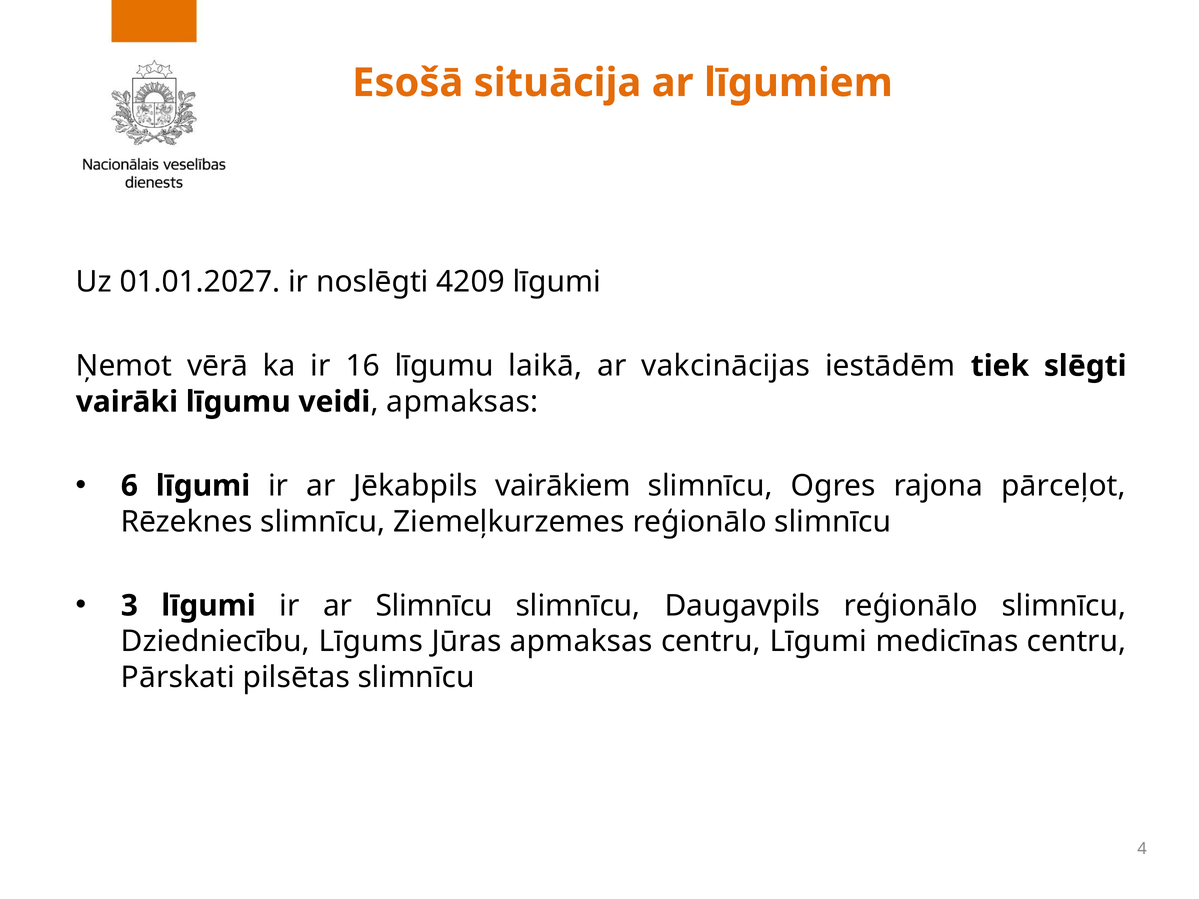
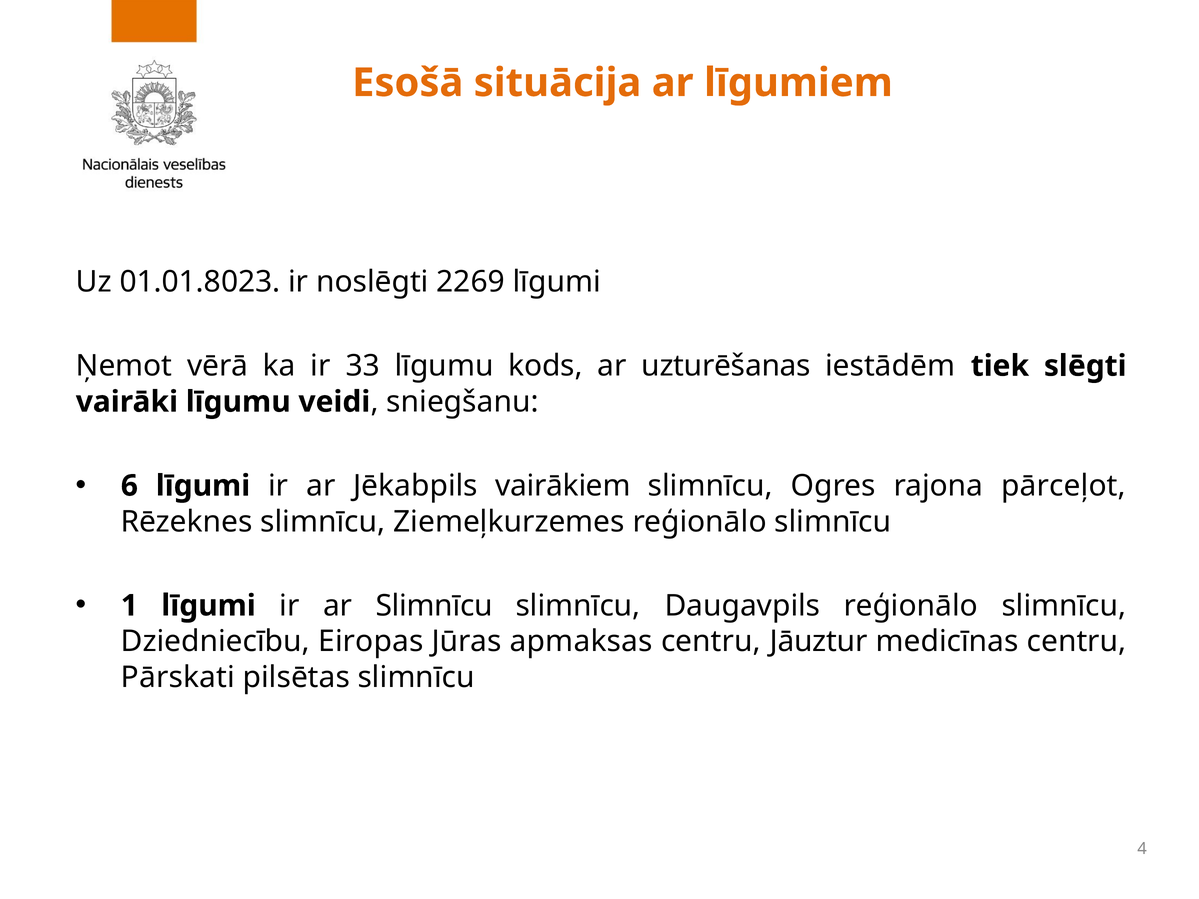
01.01.2027: 01.01.2027 -> 01.01.8023
4209: 4209 -> 2269
16: 16 -> 33
laikā: laikā -> kods
vakcinācijas: vakcinācijas -> uzturēšanas
apmaksas at (462, 402): apmaksas -> sniegšanu
3: 3 -> 1
Līgums: Līgums -> Eiropas
centru Līgumi: Līgumi -> Jāuztur
